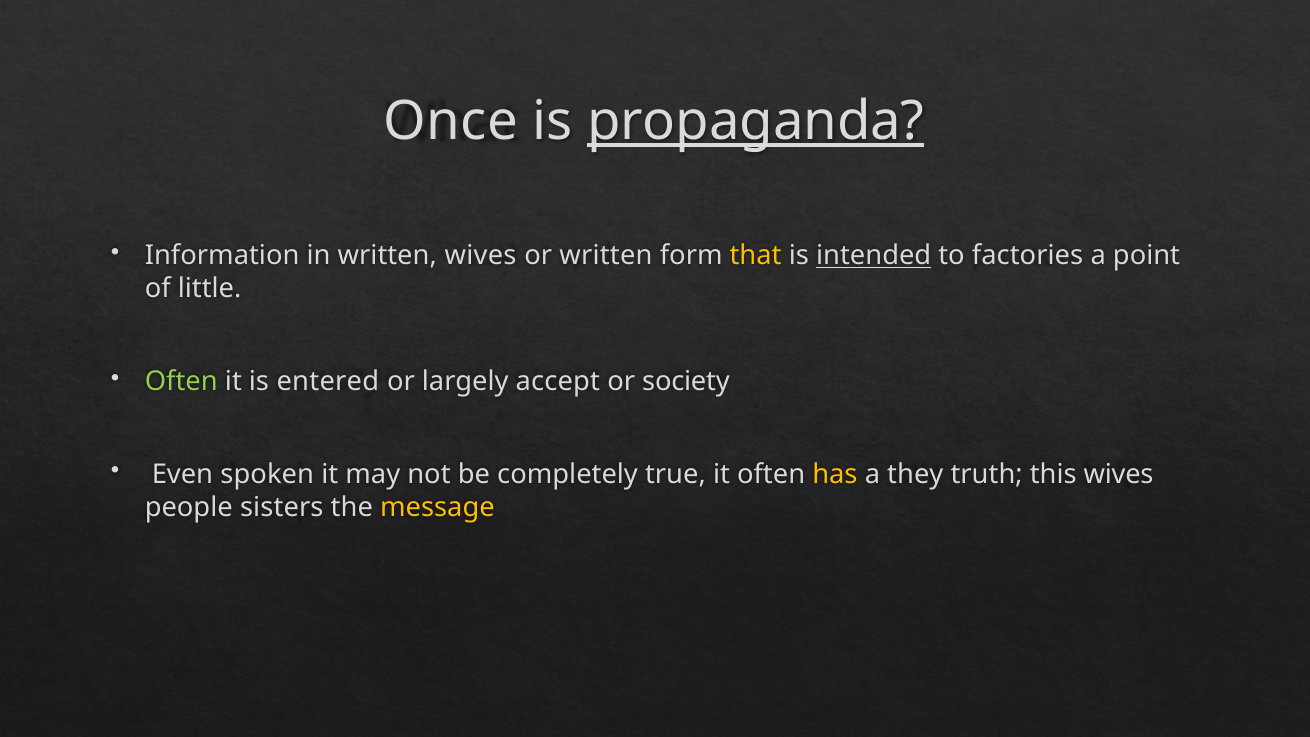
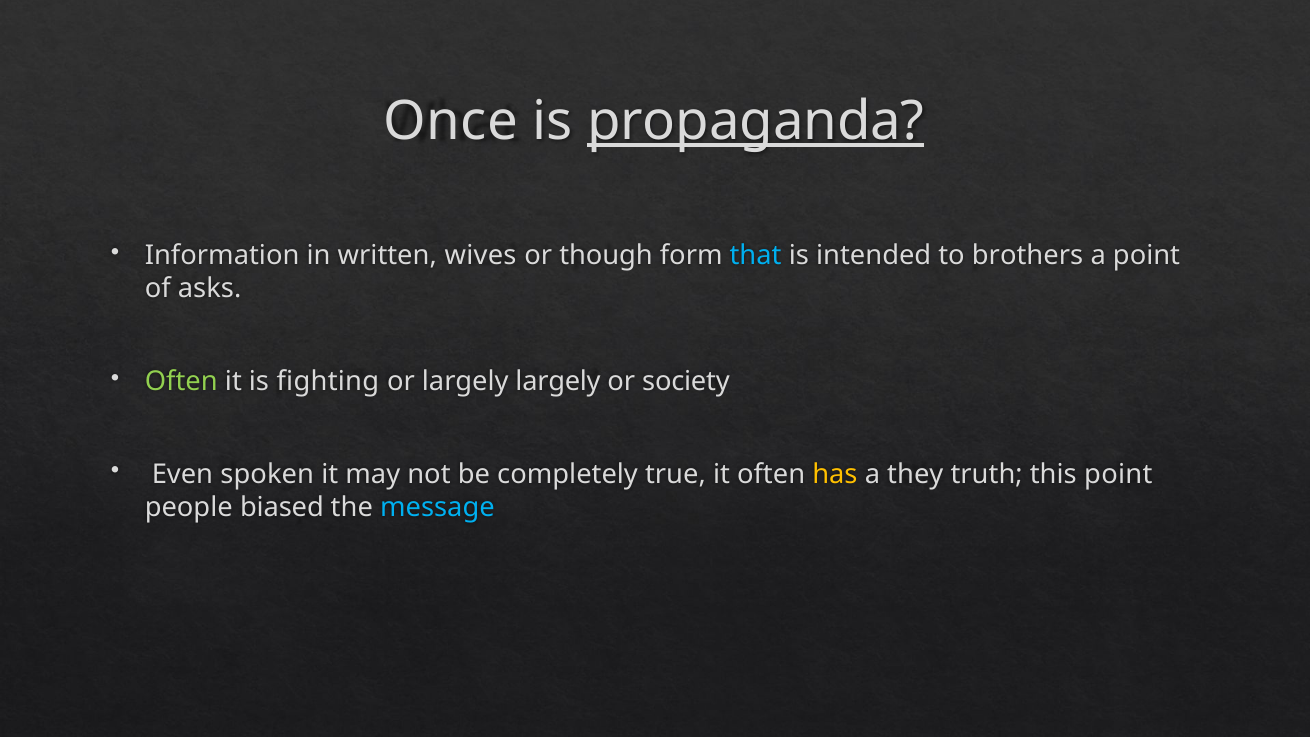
or written: written -> though
that colour: yellow -> light blue
intended underline: present -> none
factories: factories -> brothers
little: little -> asks
entered: entered -> fighting
largely accept: accept -> largely
this wives: wives -> point
sisters: sisters -> biased
message colour: yellow -> light blue
